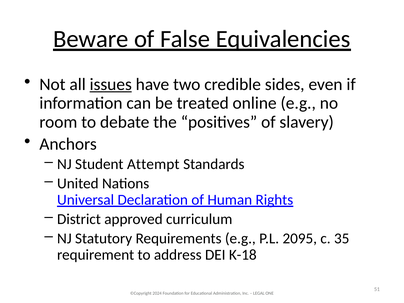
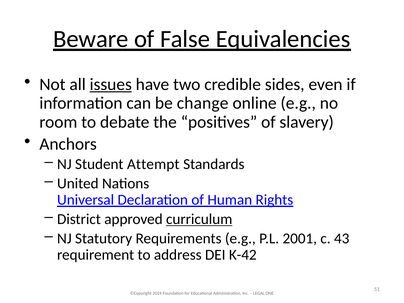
treated: treated -> change
curriculum underline: none -> present
2095: 2095 -> 2001
35: 35 -> 43
K-18: K-18 -> K-42
